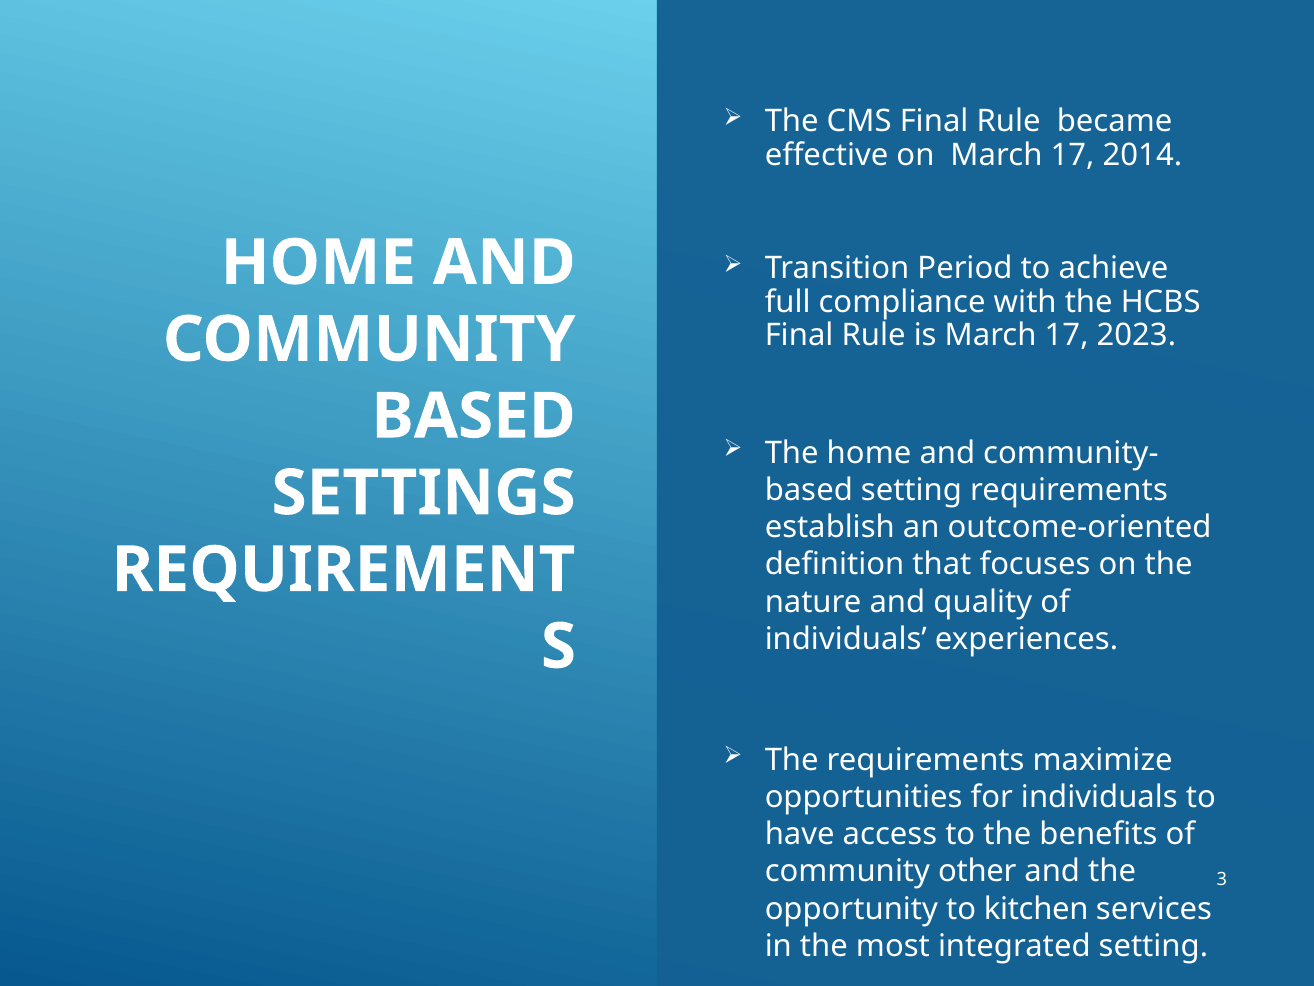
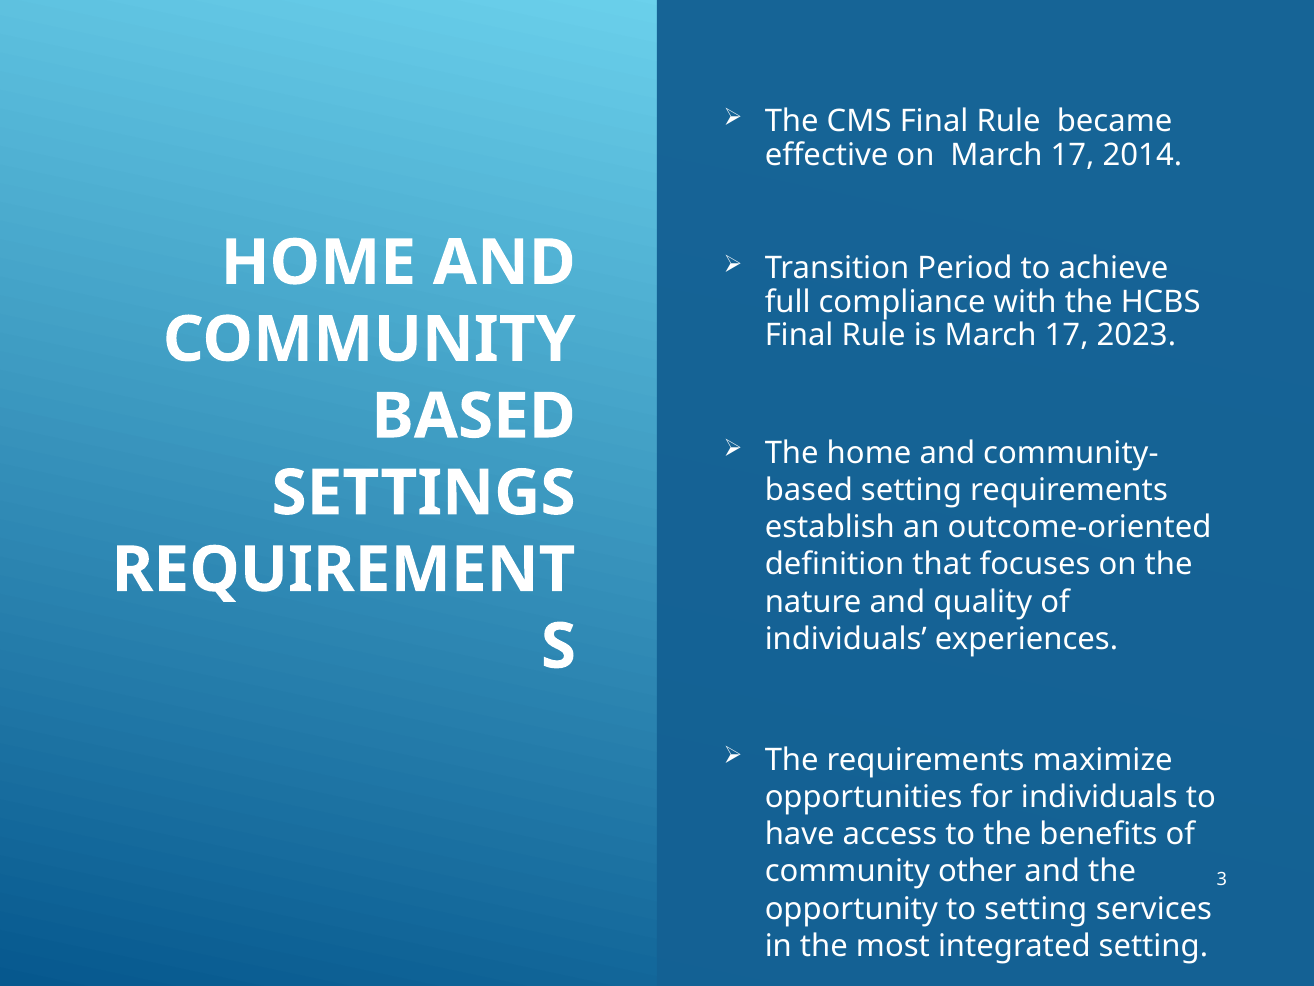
to kitchen: kitchen -> setting
